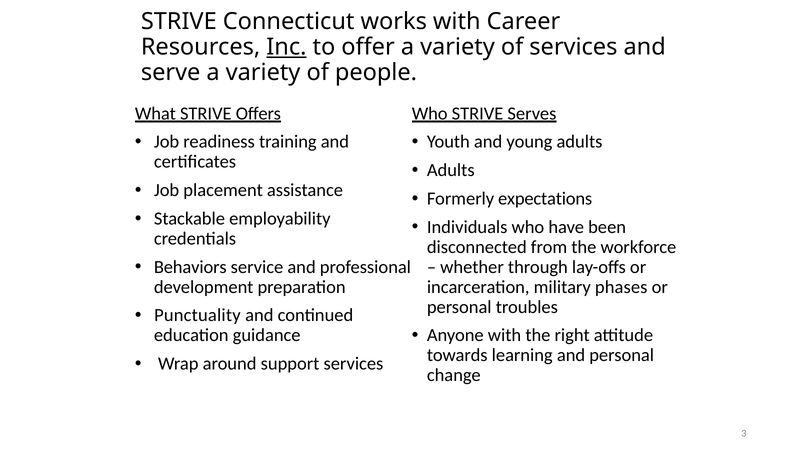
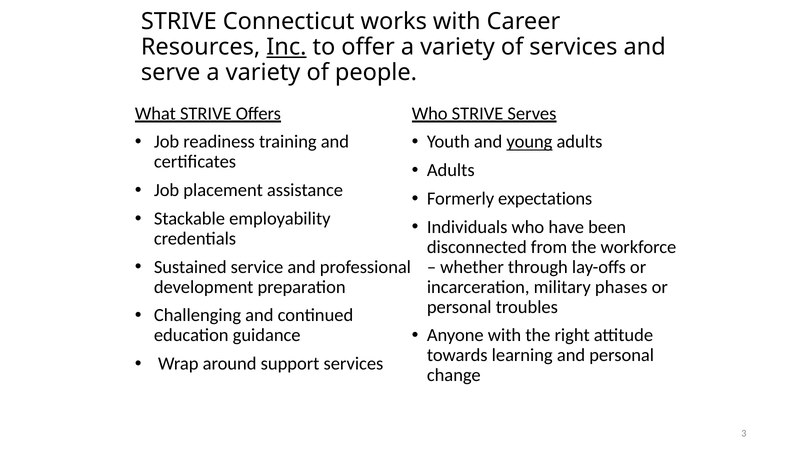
young underline: none -> present
Behaviors: Behaviors -> Sustained
Punctuality: Punctuality -> Challenging
